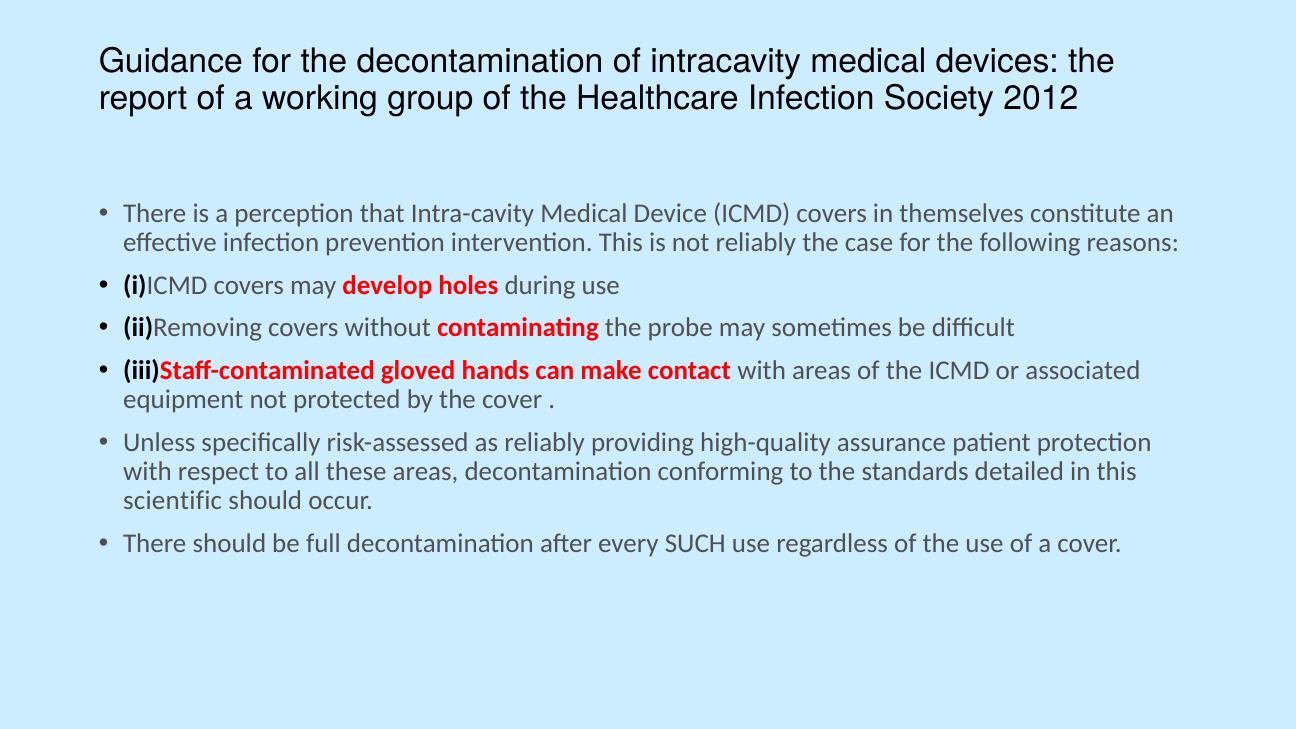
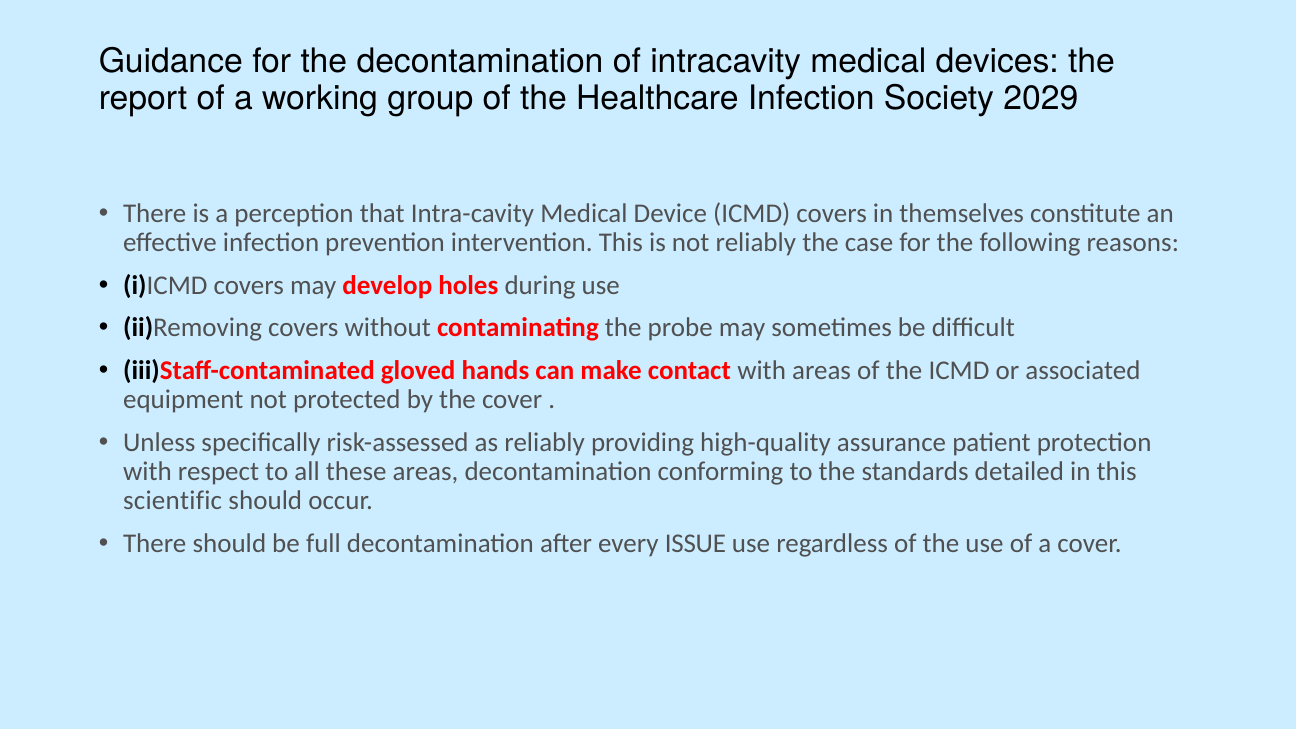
2012: 2012 -> 2029
SUCH: SUCH -> ISSUE
